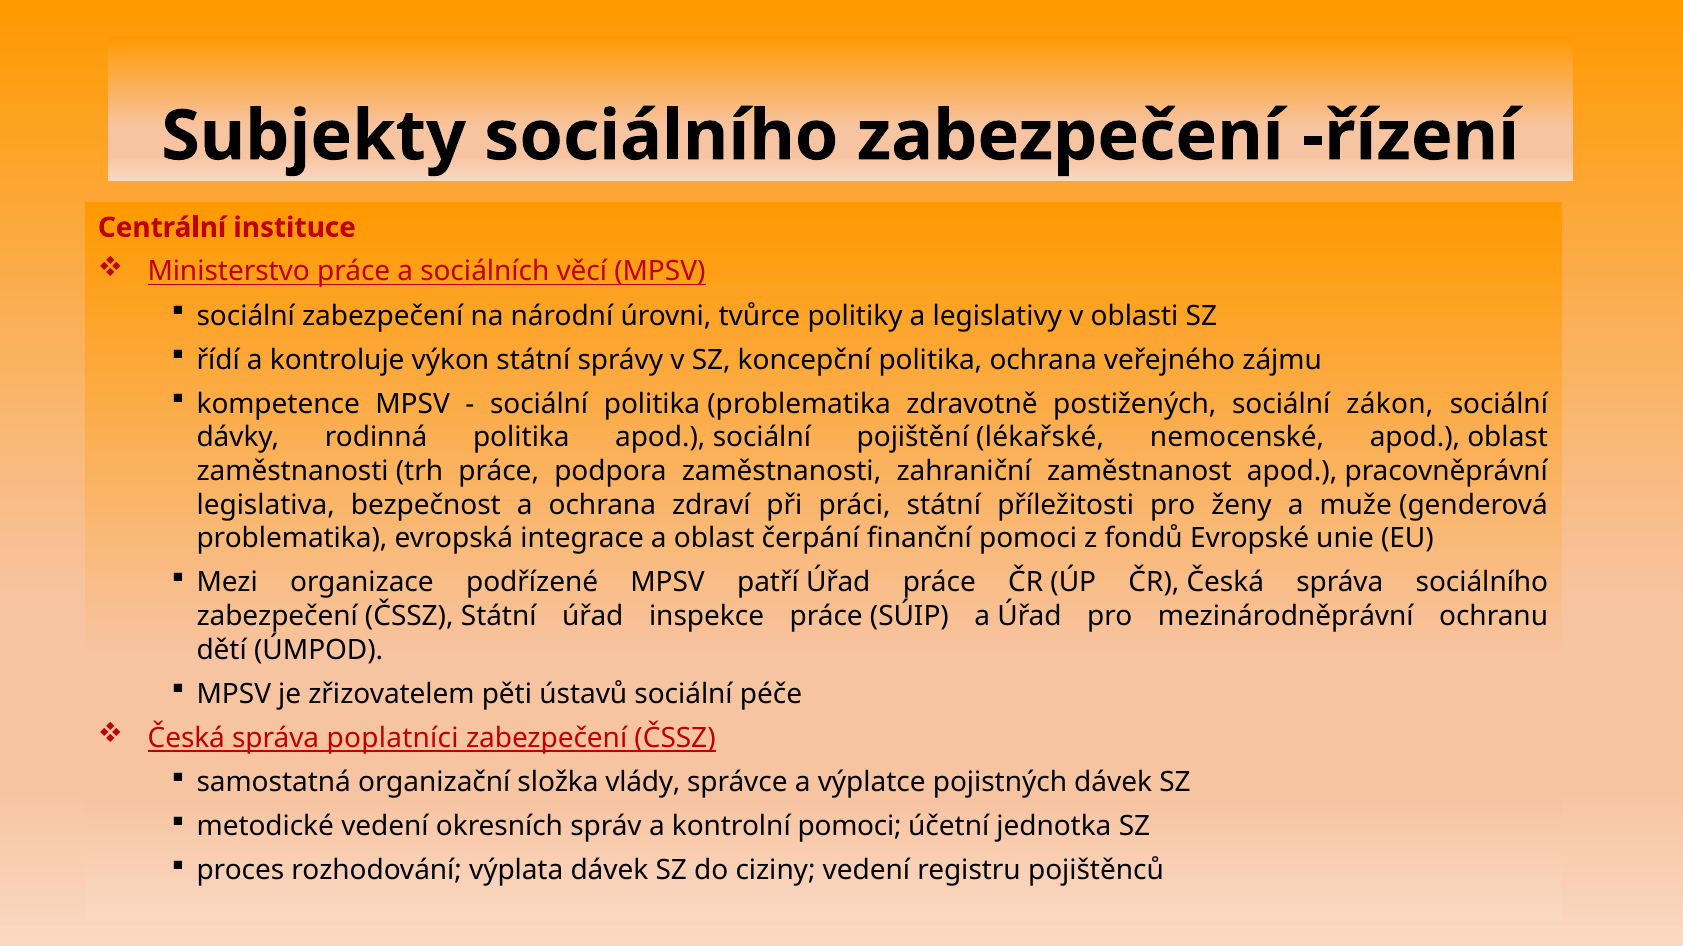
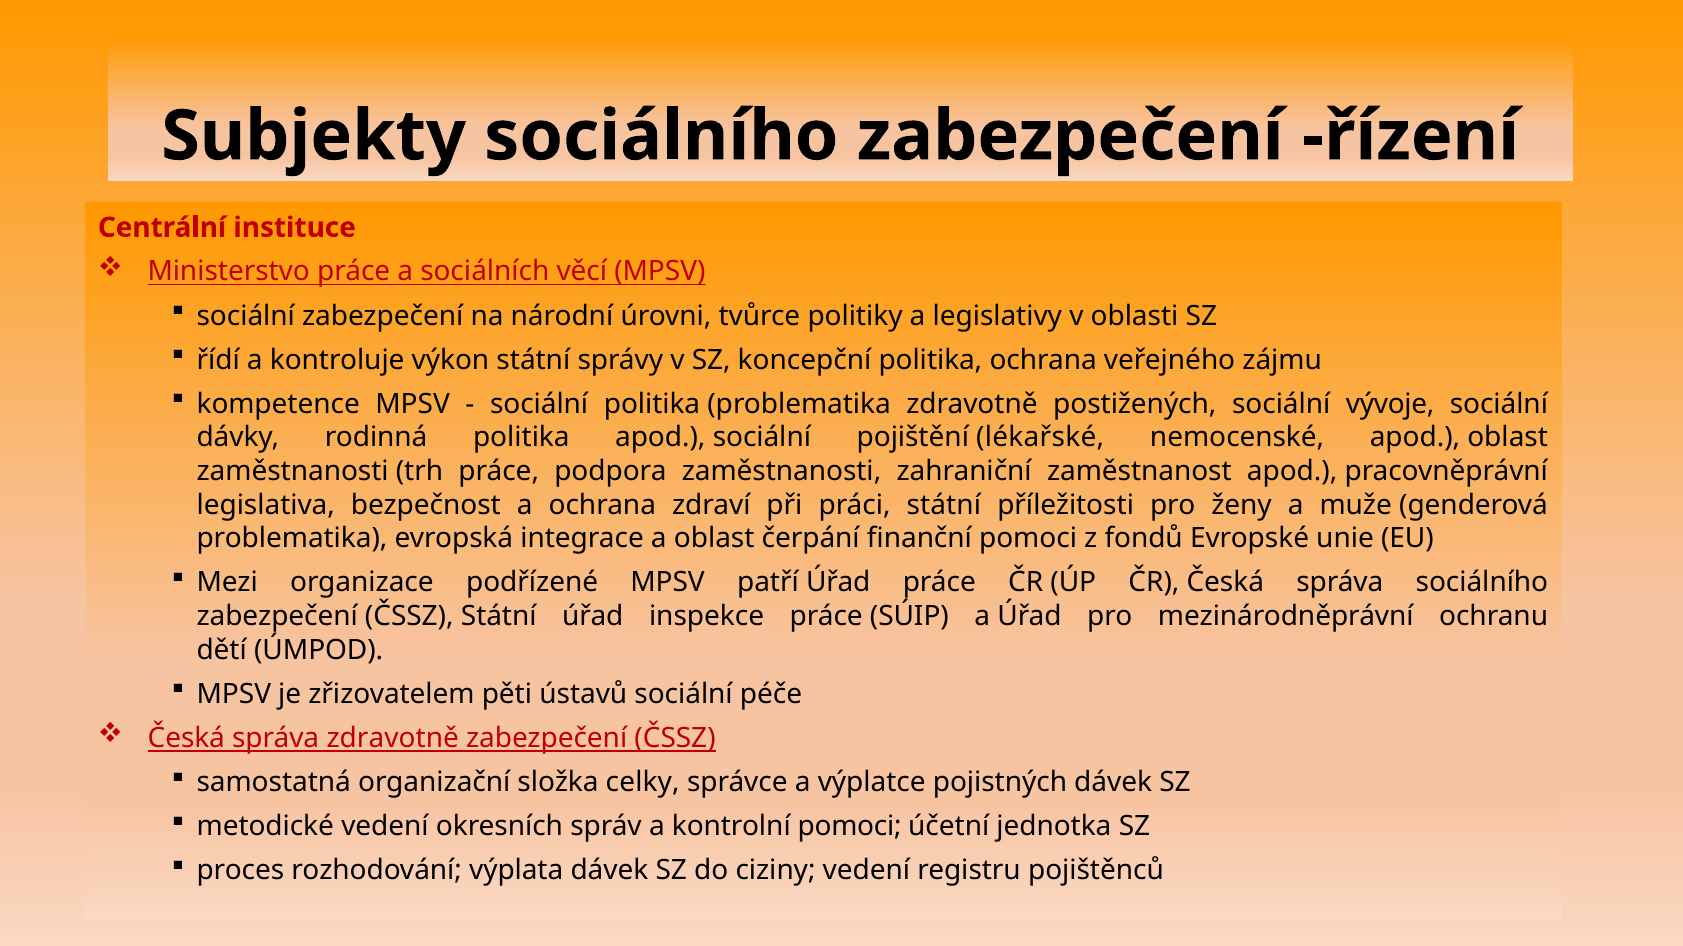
zákon: zákon -> vývoje
správa poplatníci: poplatníci -> zdravotně
vlády: vlády -> celky
